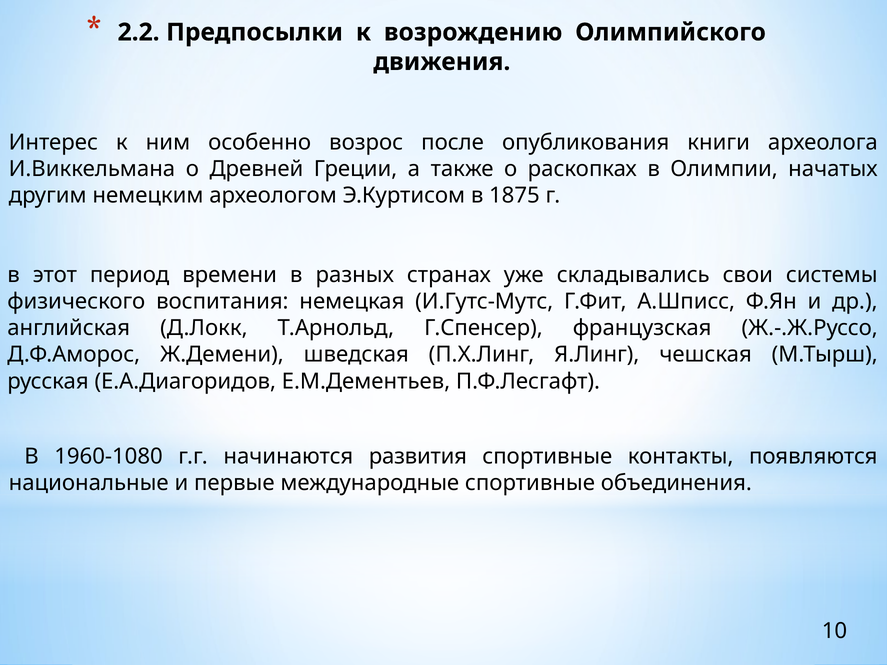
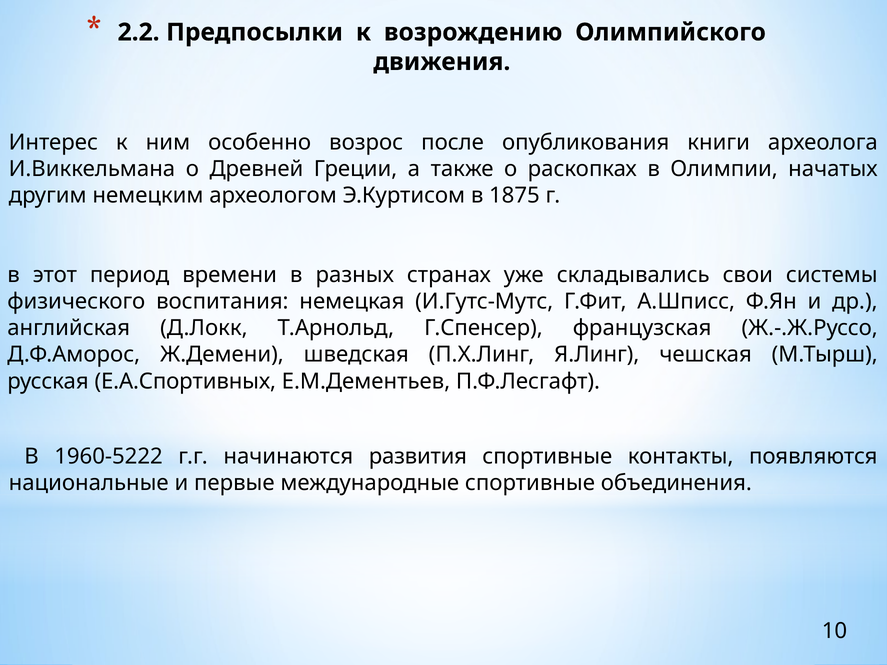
Е.А.Диагоридов: Е.А.Диагоридов -> Е.А.Спортивных
1960-1080: 1960-1080 -> 1960-5222
